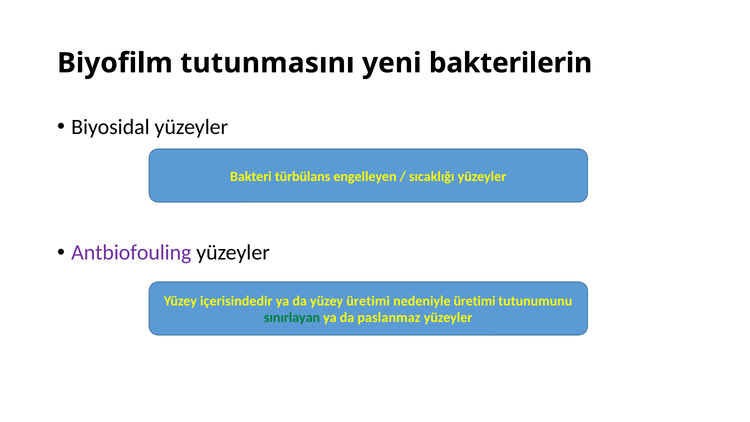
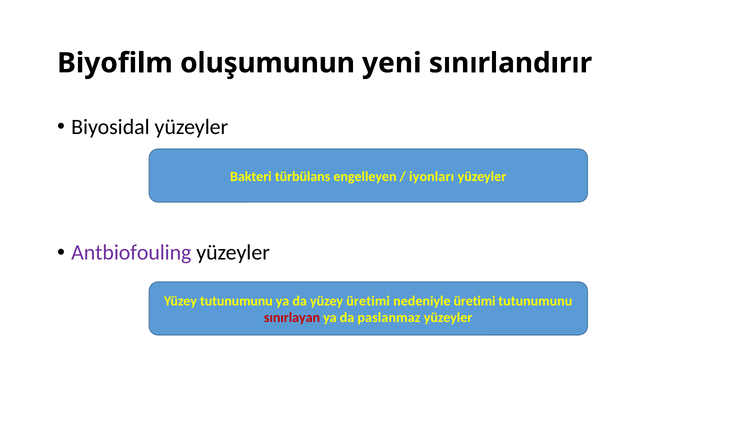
tutunmasını: tutunmasını -> oluşumunun
bakterilerin: bakterilerin -> sınırlandırır
sıcaklığı: sıcaklığı -> iyonları
Yüzey içerisindedir: içerisindedir -> tutunumunu
sınırlayan colour: green -> red
